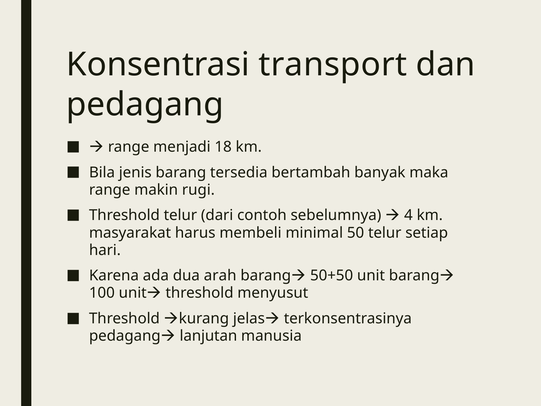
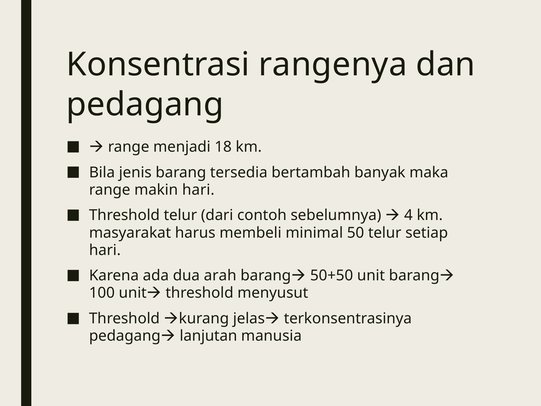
transport: transport -> rangenya
makin rugi: rugi -> hari
